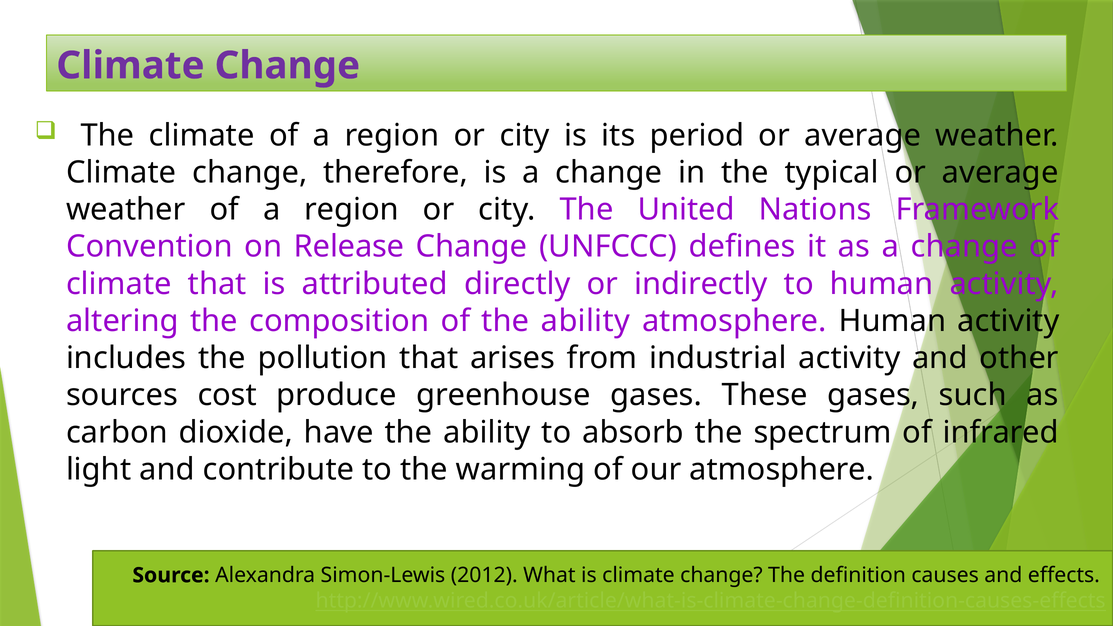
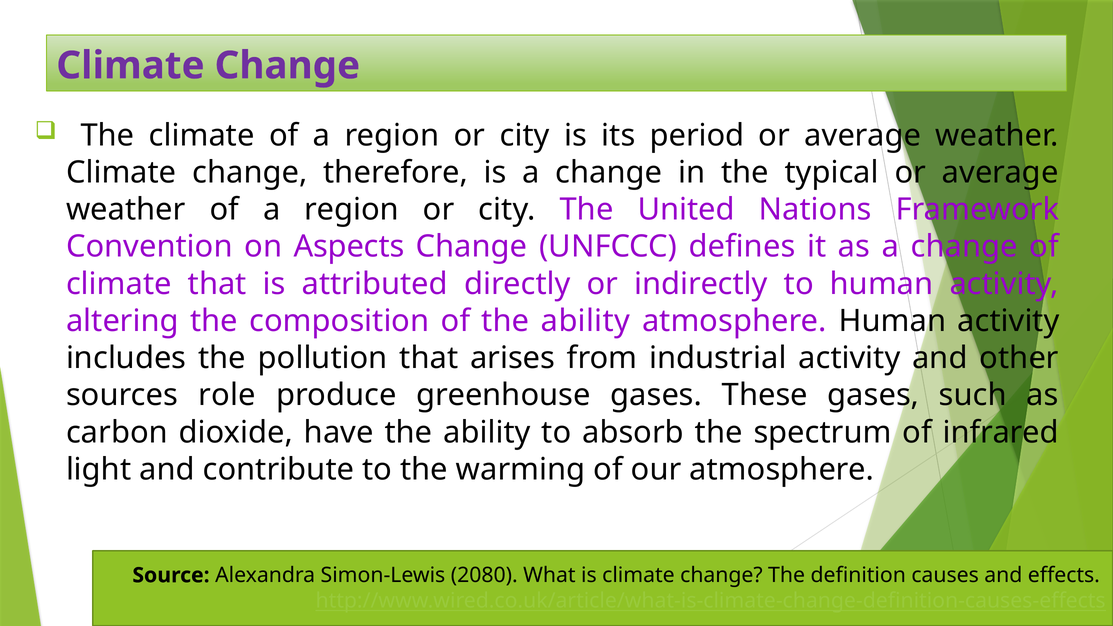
Release: Release -> Aspects
cost: cost -> role
2012: 2012 -> 2080
